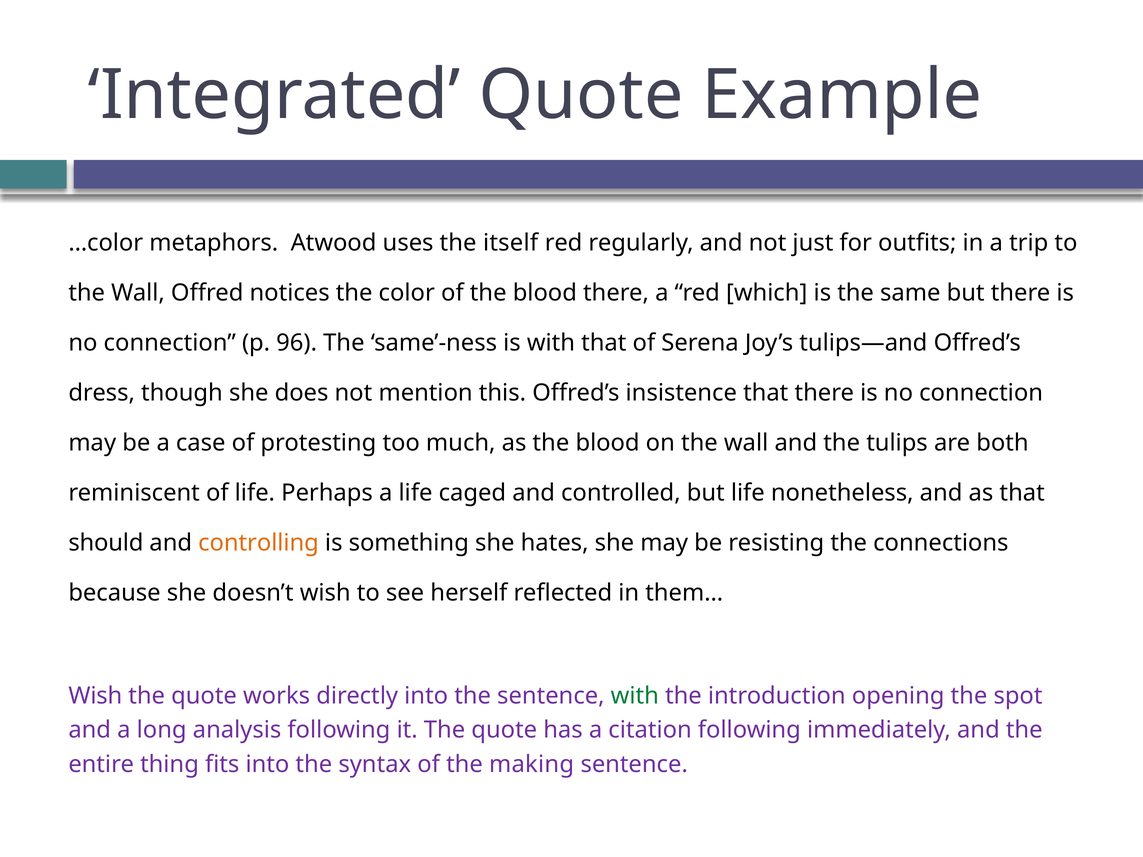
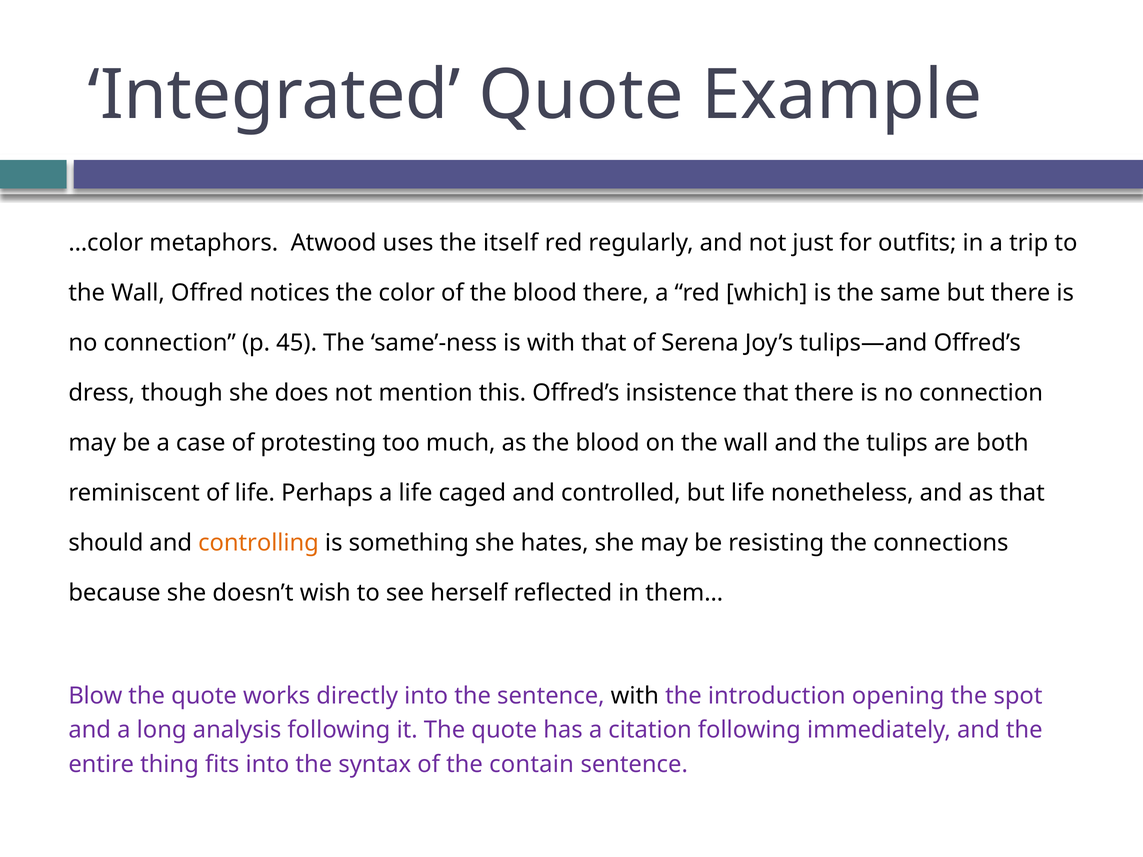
96: 96 -> 45
Wish at (95, 696): Wish -> Blow
with at (635, 696) colour: green -> black
making: making -> contain
